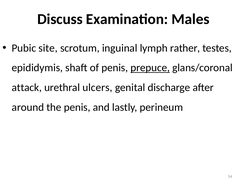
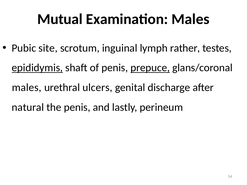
Discuss: Discuss -> Mutual
epididymis underline: none -> present
attack at (27, 88): attack -> males
around: around -> natural
